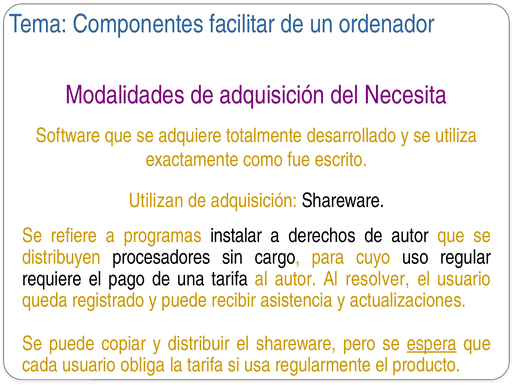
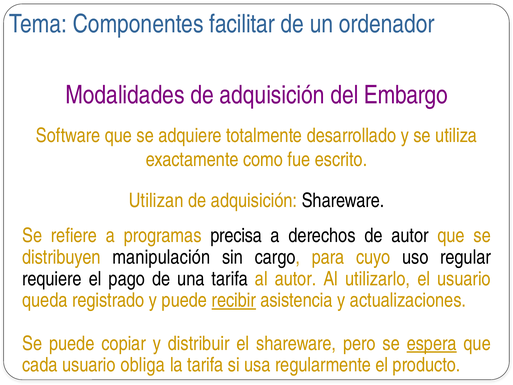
Necesita: Necesita -> Embargo
instalar: instalar -> precisa
procesadores: procesadores -> manipulación
resolver: resolver -> utilizarlo
recibir underline: none -> present
